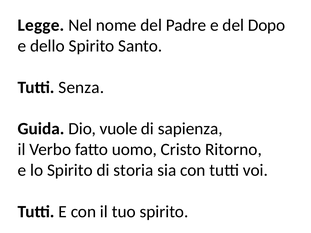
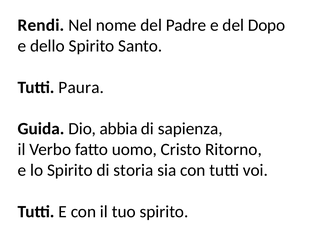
Legge: Legge -> Rendi
Senza: Senza -> Paura
vuole: vuole -> abbia
